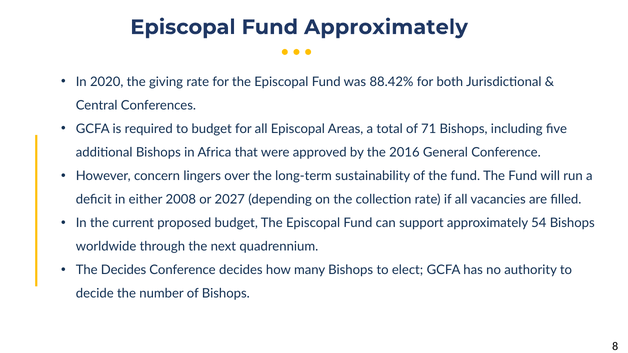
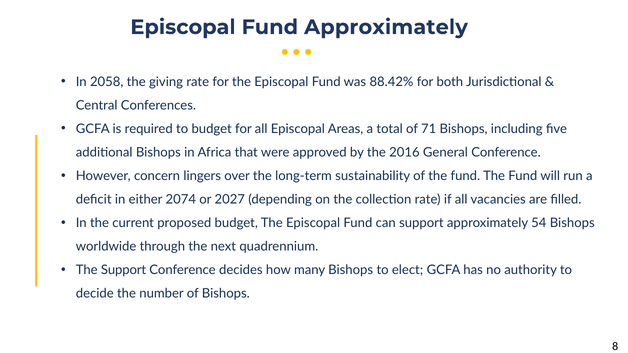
2020: 2020 -> 2058
2008: 2008 -> 2074
The Decides: Decides -> Support
